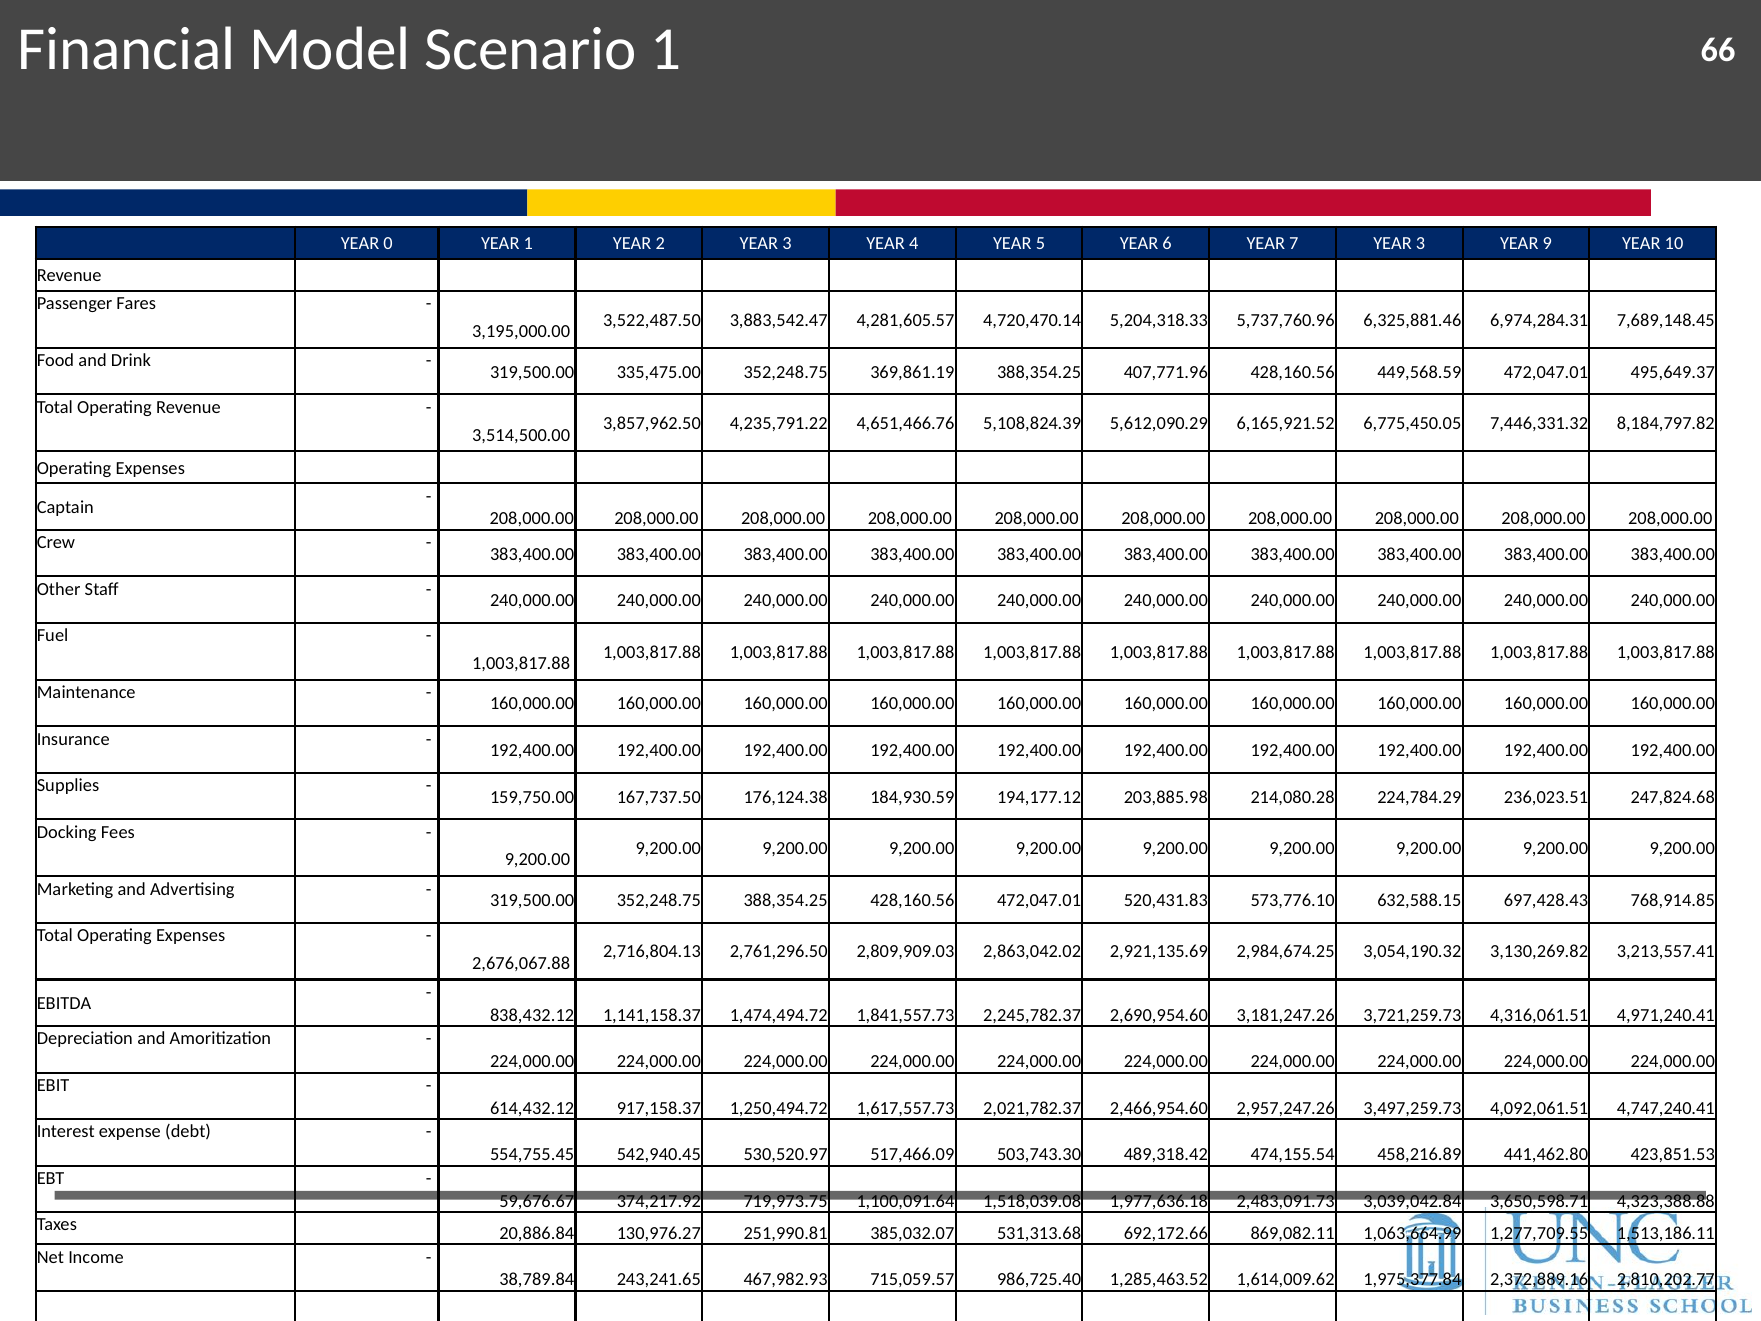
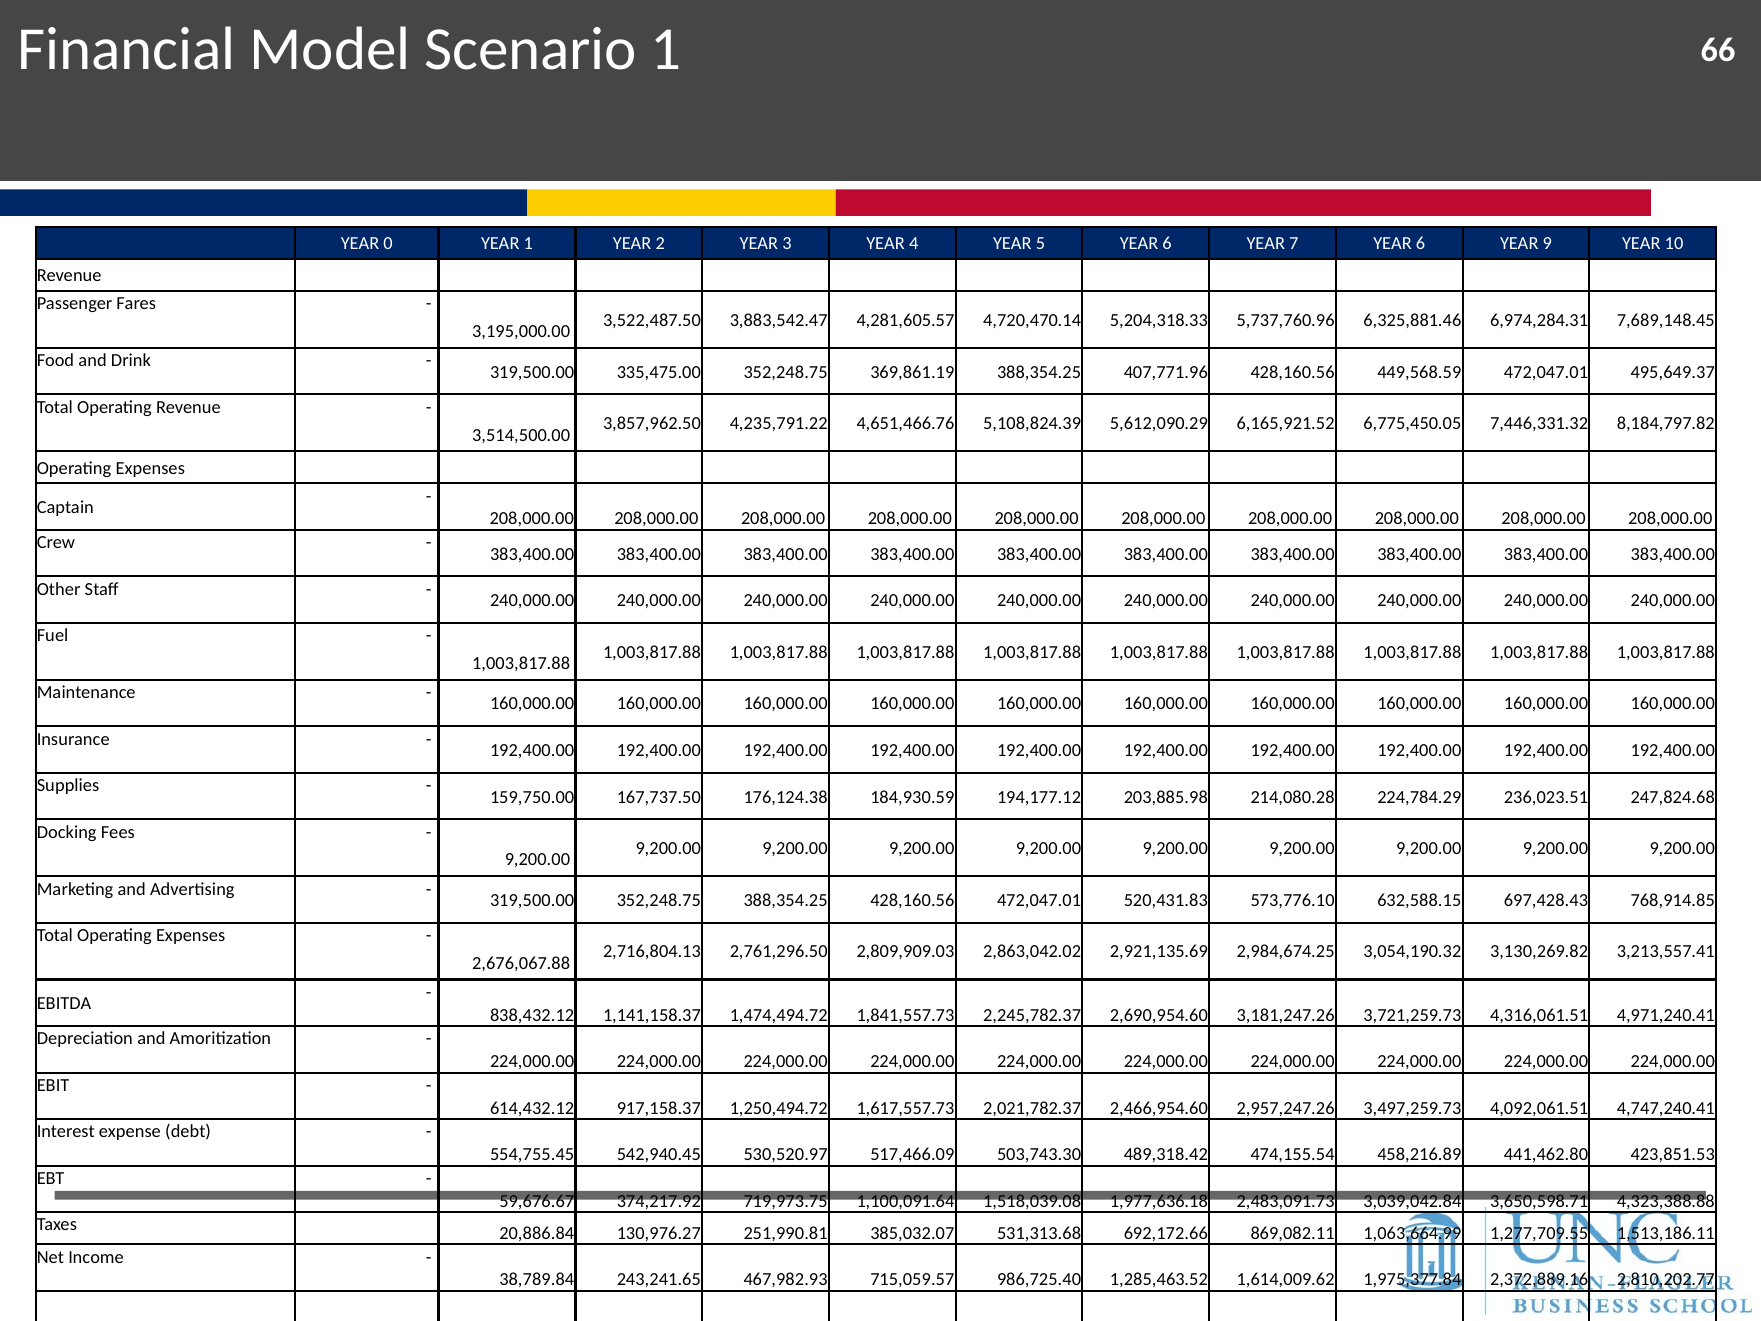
7 YEAR 3: 3 -> 6
